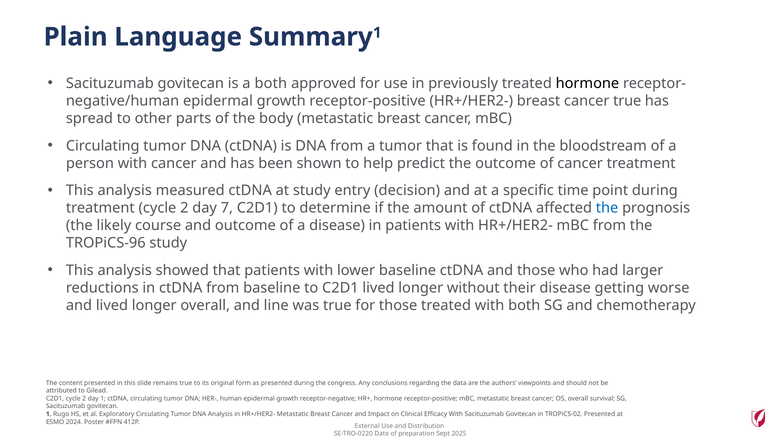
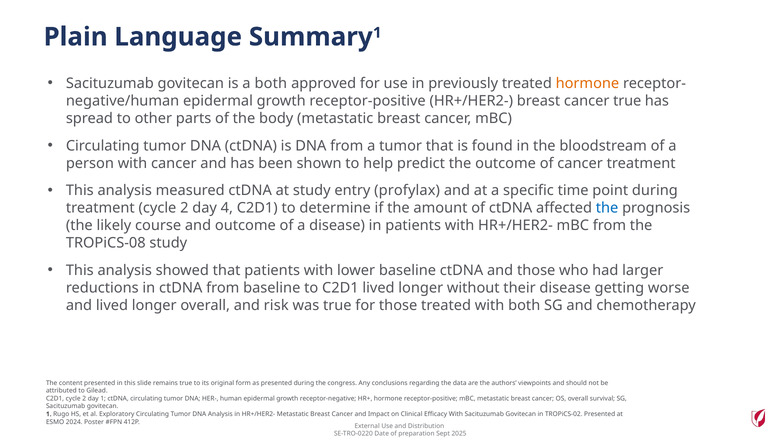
hormone at (587, 83) colour: black -> orange
decision: decision -> profylax
7: 7 -> 4
TROPiCS-96: TROPiCS-96 -> TROPiCS-08
line: line -> risk
